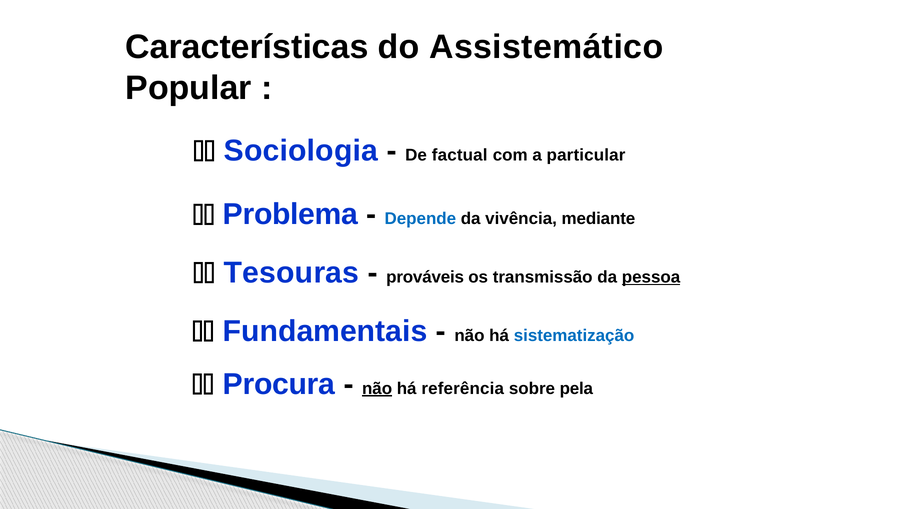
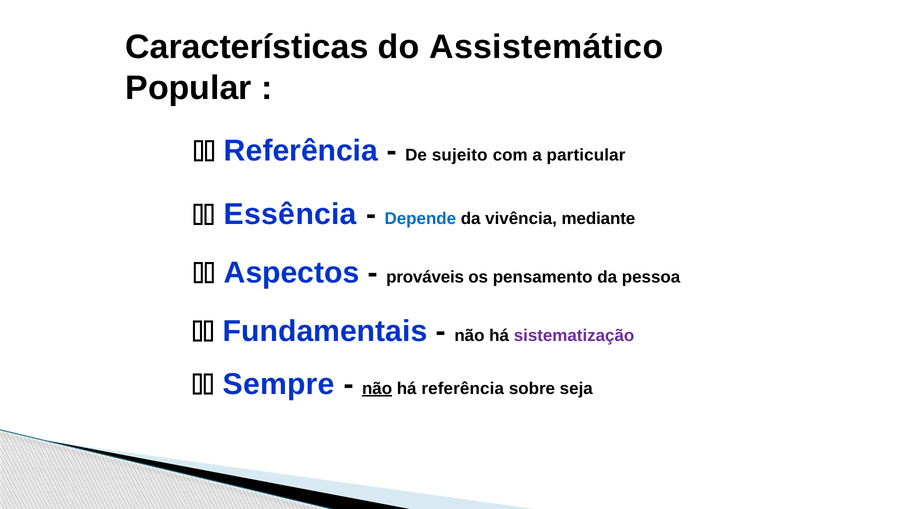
Sociologia at (301, 151): Sociologia -> Referência
factual: factual -> sujeito
Problema: Problema -> Essência
Tesouras: Tesouras -> Aspectos
transmissão: transmissão -> pensamento
pessoa underline: present -> none
sistematização colour: blue -> purple
Procura: Procura -> Sempre
pela: pela -> seja
